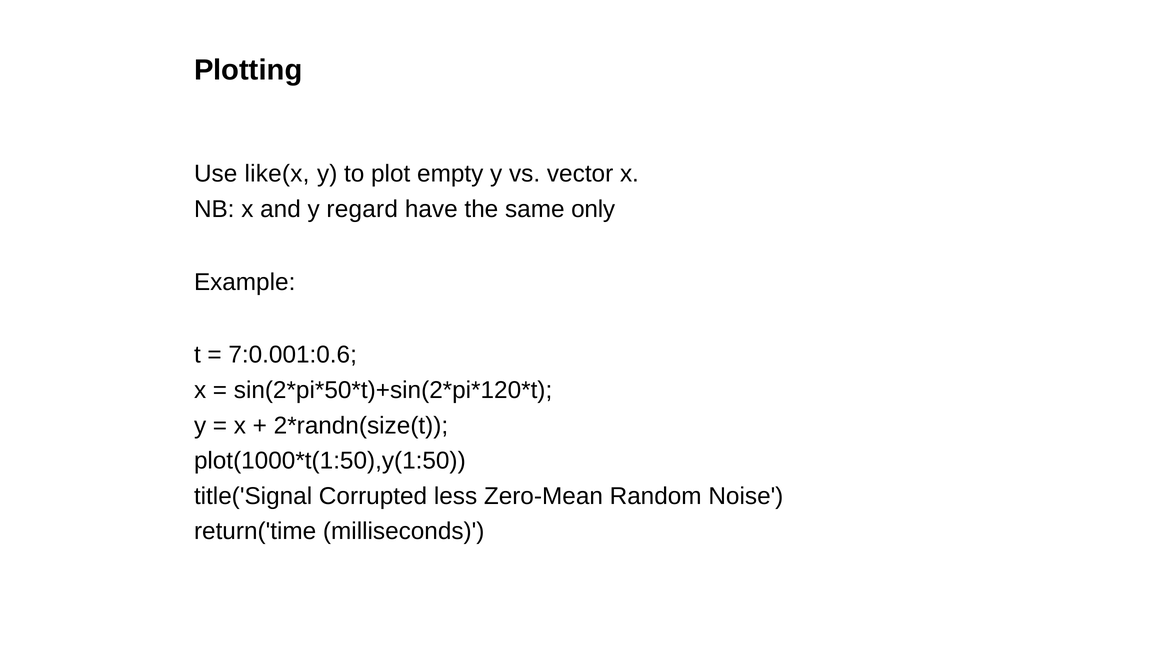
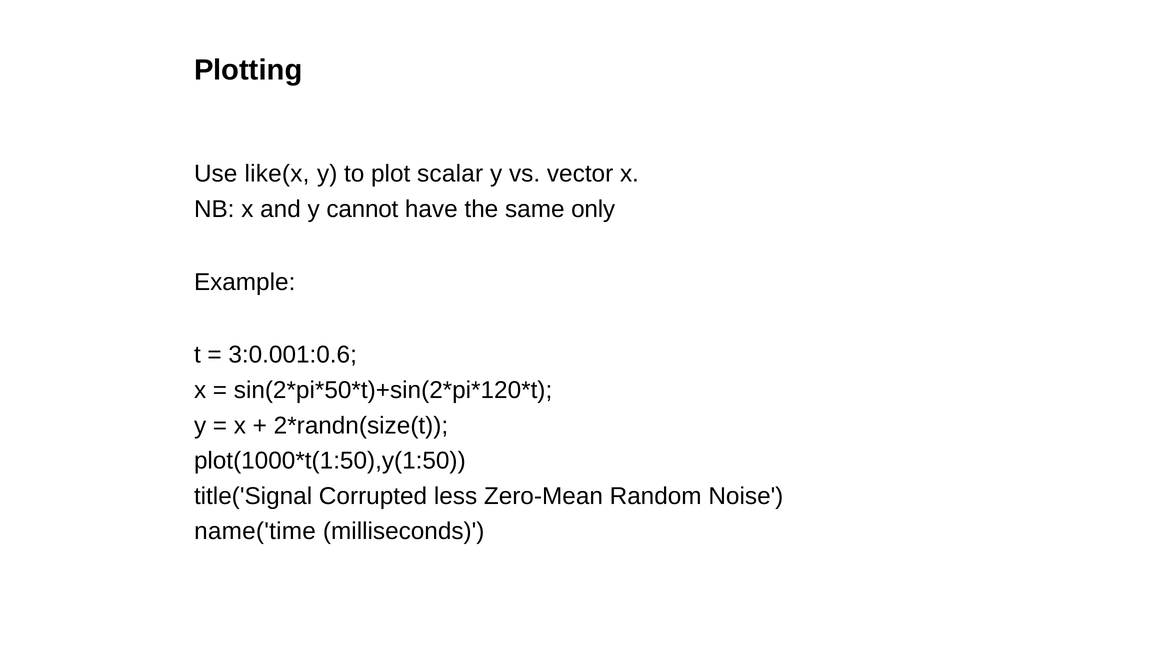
empty: empty -> scalar
regard: regard -> cannot
7:0.001:0.6: 7:0.001:0.6 -> 3:0.001:0.6
return('time: return('time -> name('time
